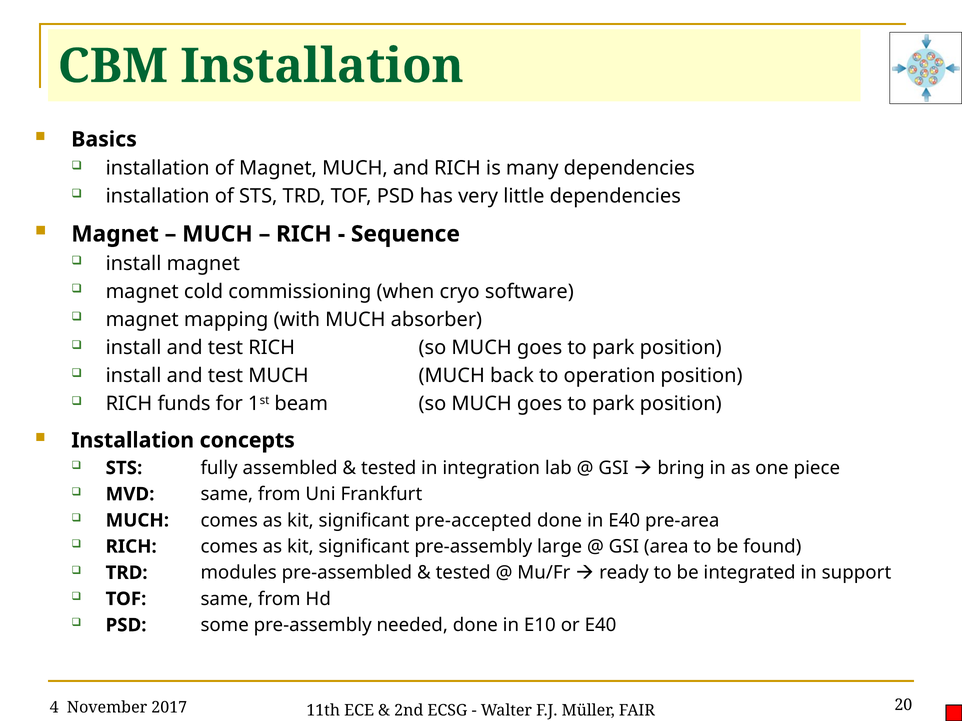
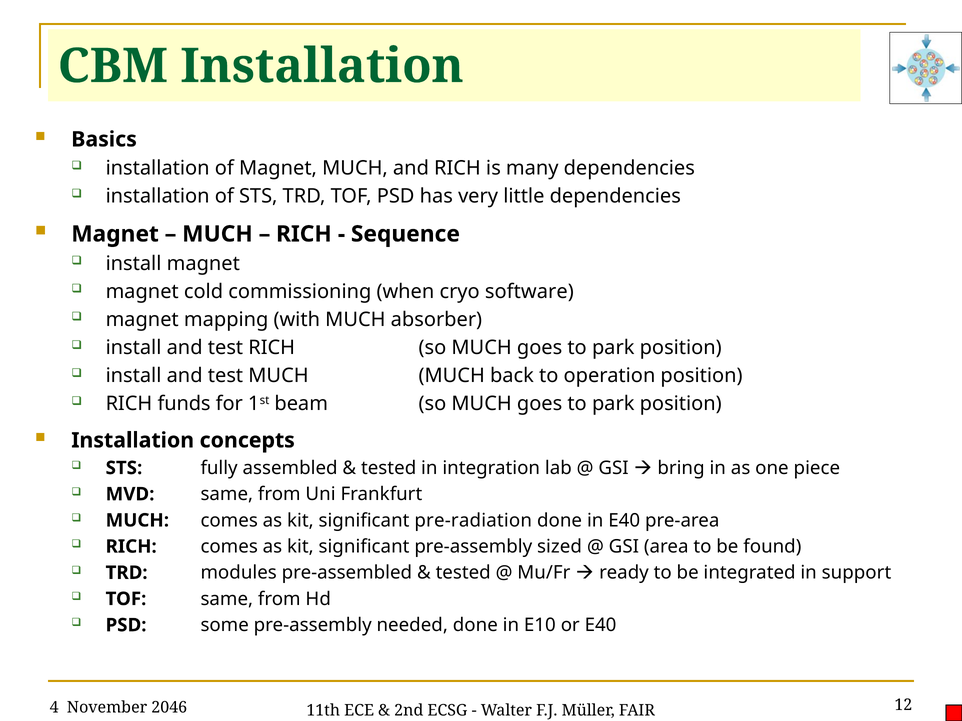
pre-accepted: pre-accepted -> pre-radiation
large: large -> sized
2017: 2017 -> 2046
20: 20 -> 12
